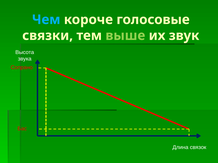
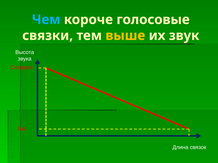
выше colour: light green -> yellow
